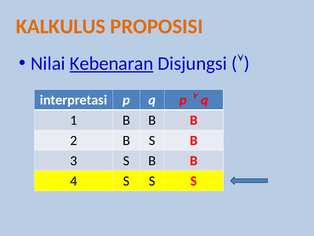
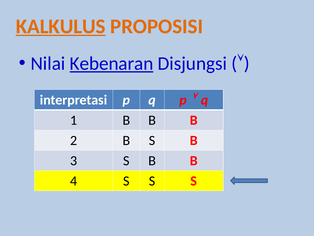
KALKULUS underline: none -> present
